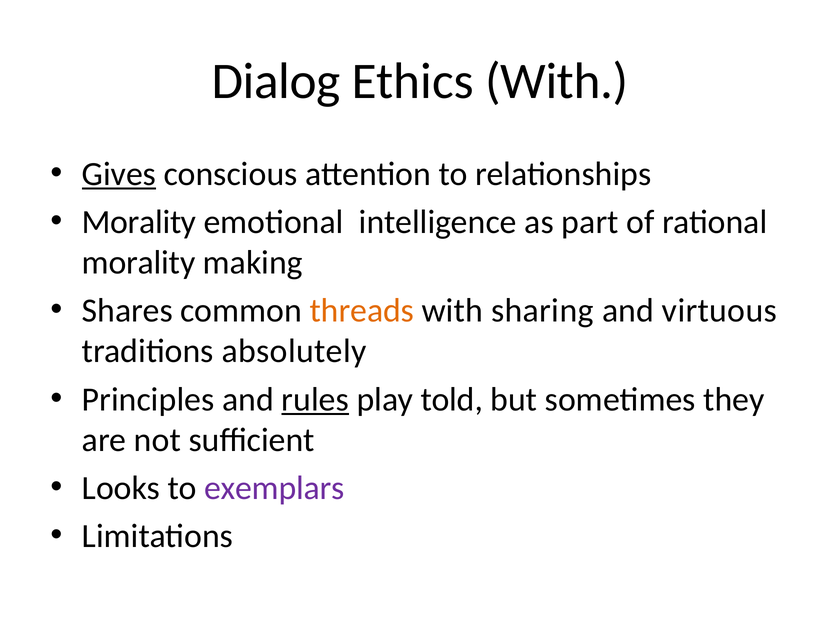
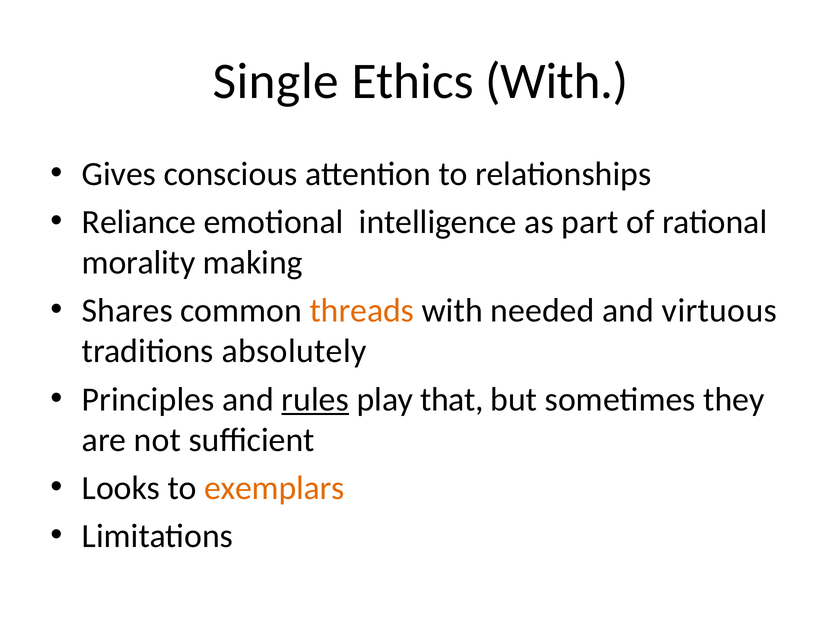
Dialog: Dialog -> Single
Gives underline: present -> none
Morality at (139, 222): Morality -> Reliance
sharing: sharing -> needed
told: told -> that
exemplars colour: purple -> orange
